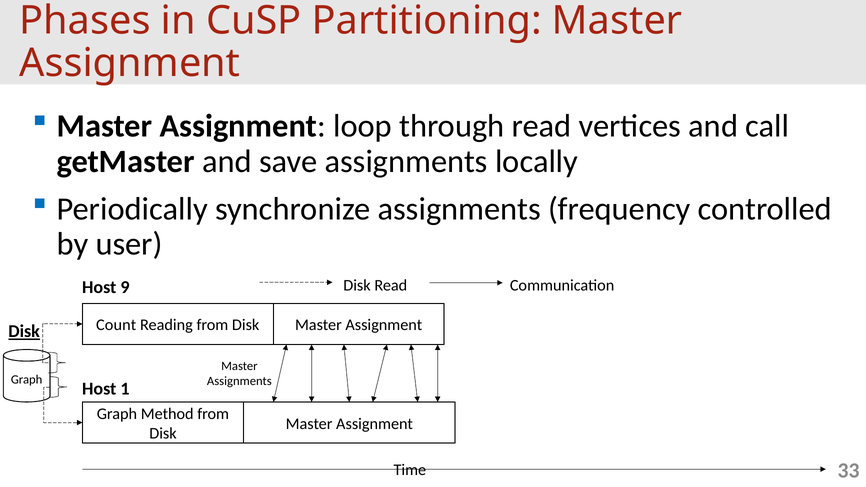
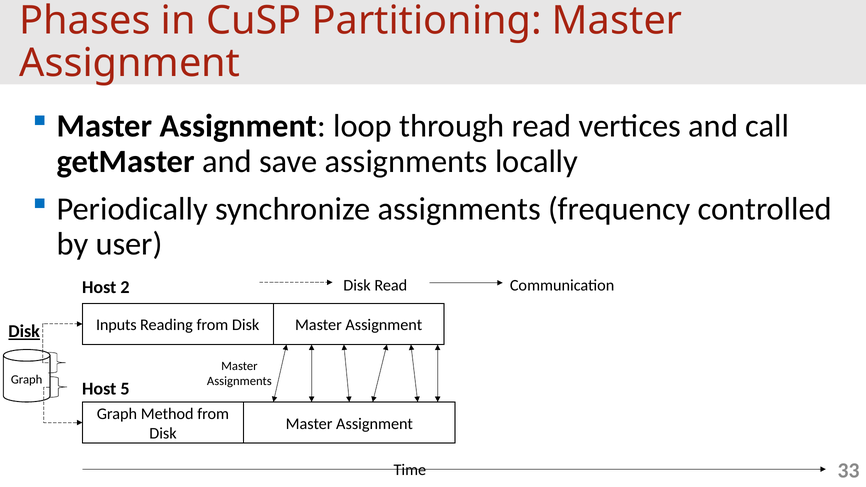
9: 9 -> 2
Count: Count -> Inputs
1: 1 -> 5
